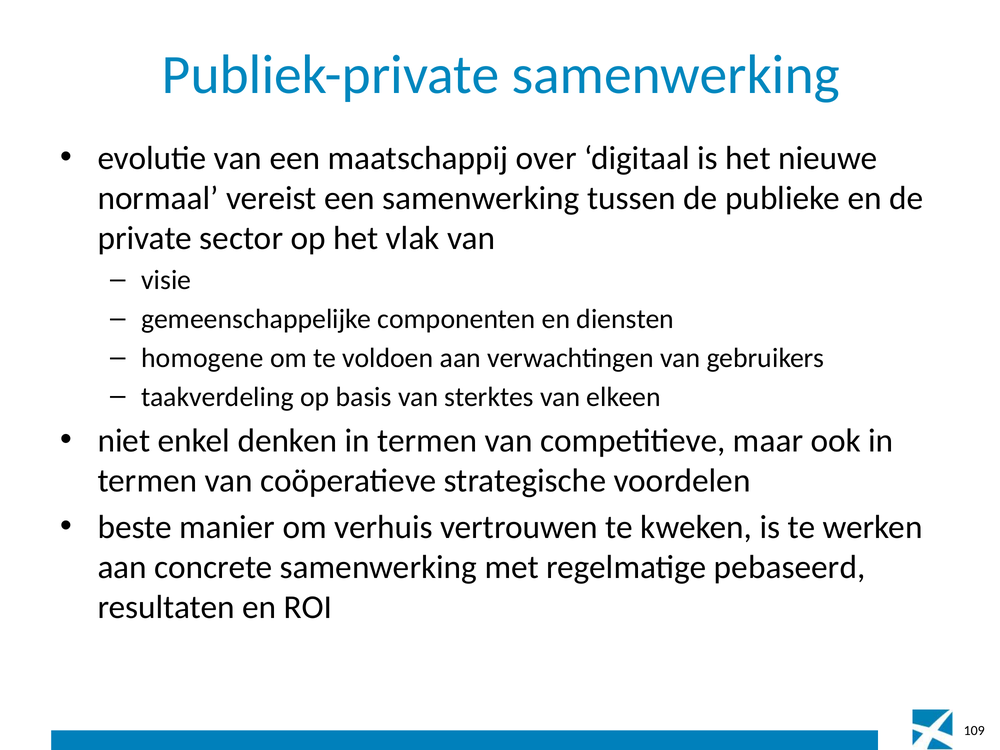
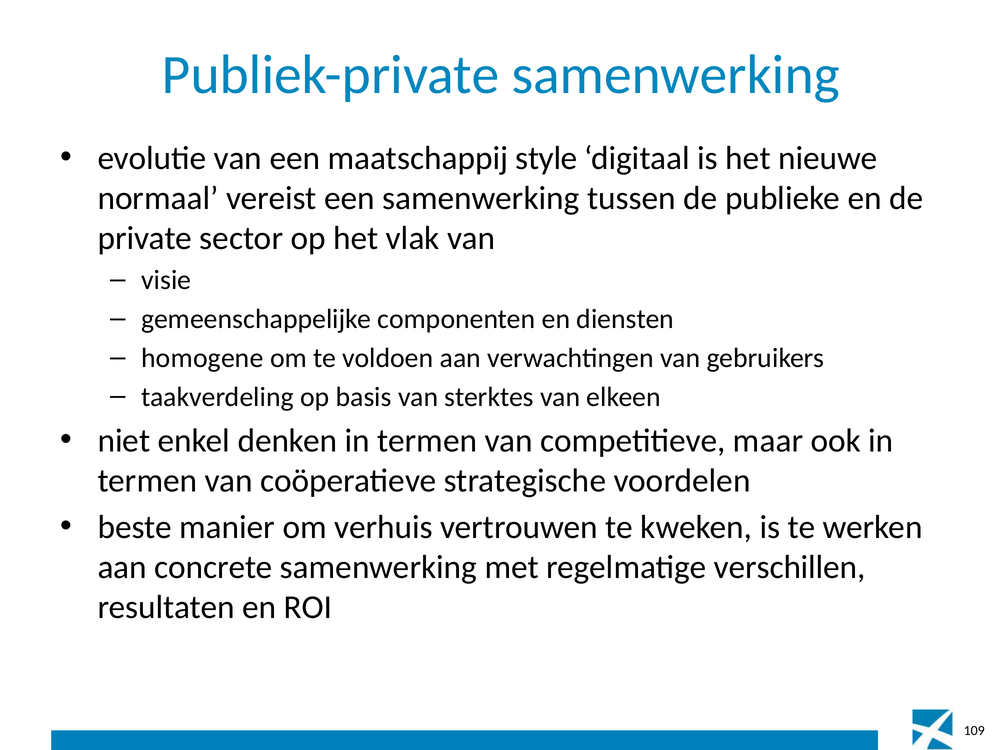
over: over -> style
pebaseerd: pebaseerd -> verschillen
